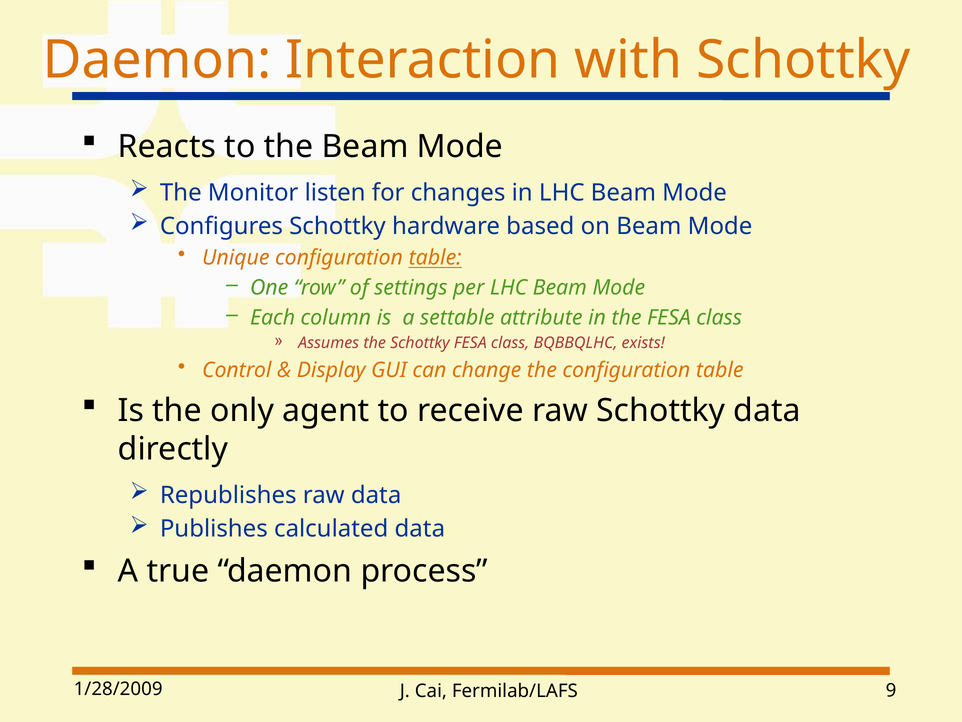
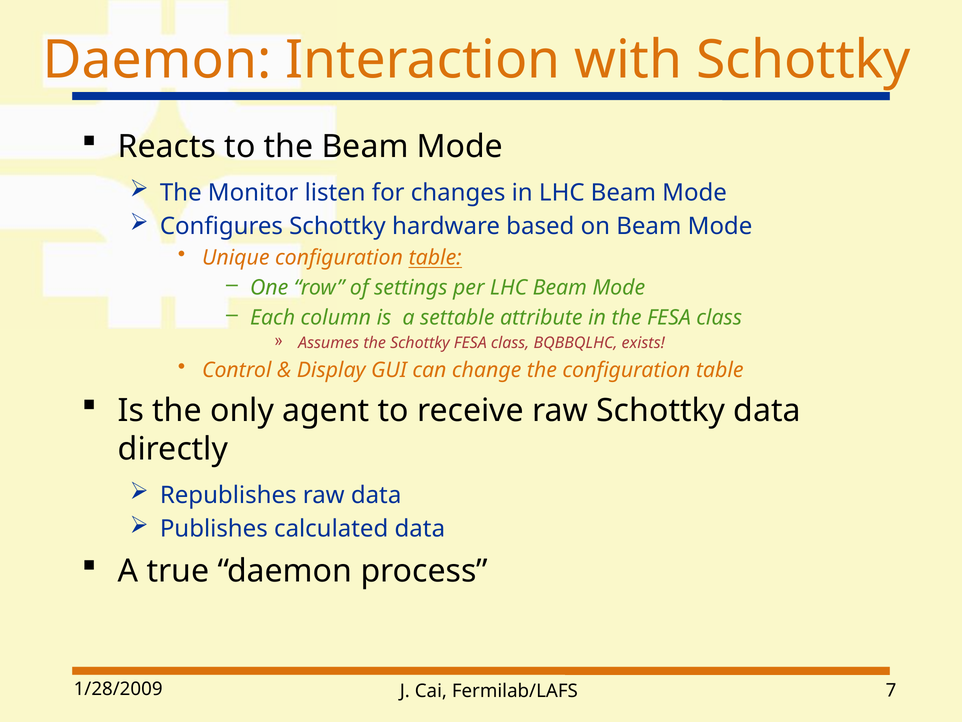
9: 9 -> 7
